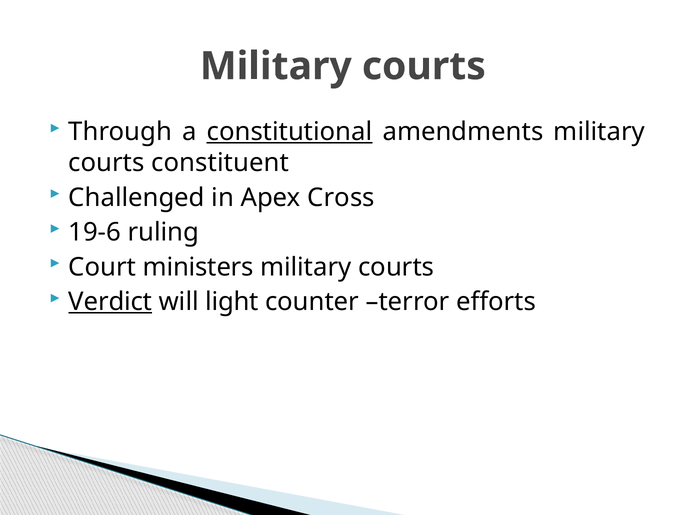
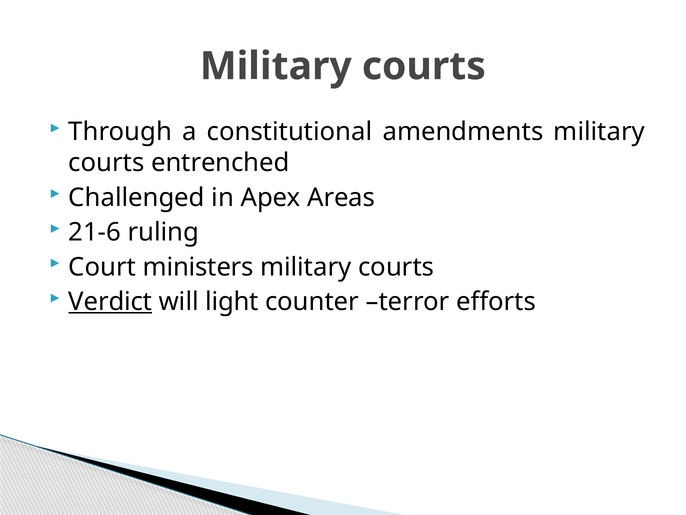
constitutional underline: present -> none
constituent: constituent -> entrenched
Cross: Cross -> Areas
19-6: 19-6 -> 21-6
